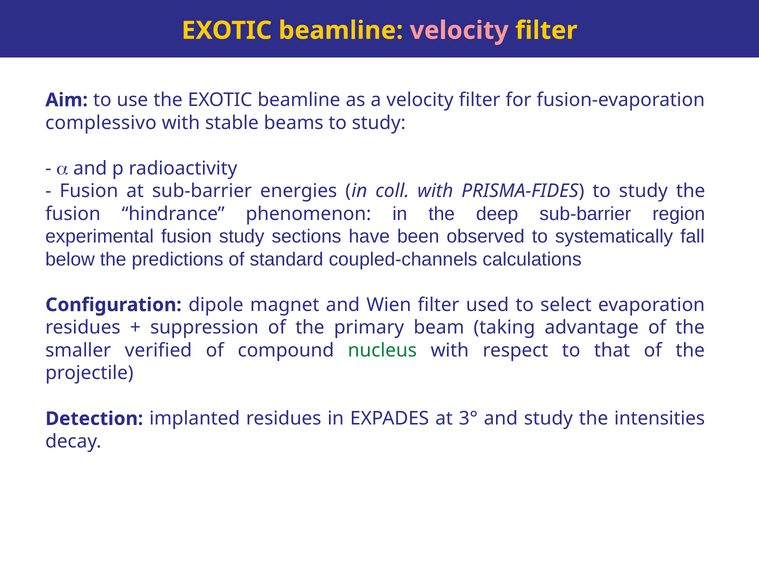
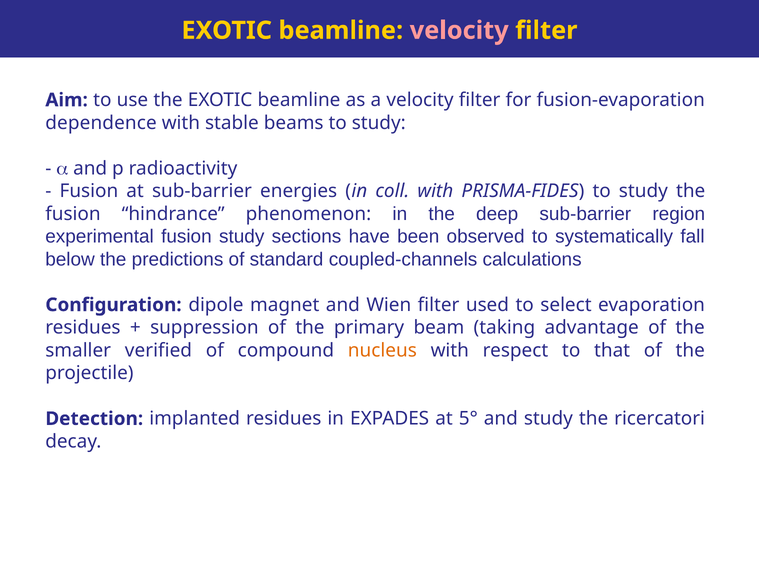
complessivo: complessivo -> dependence
nucleus colour: green -> orange
3°: 3° -> 5°
intensities: intensities -> ricercatori
